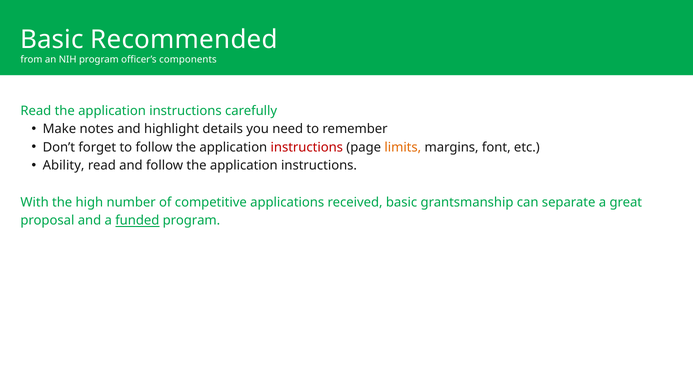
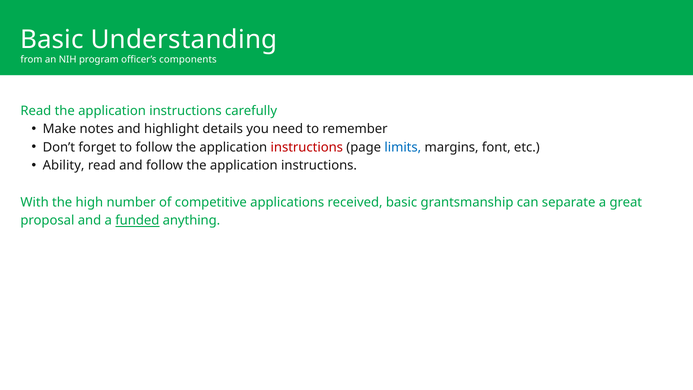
Recommended: Recommended -> Understanding
limits colour: orange -> blue
funded program: program -> anything
